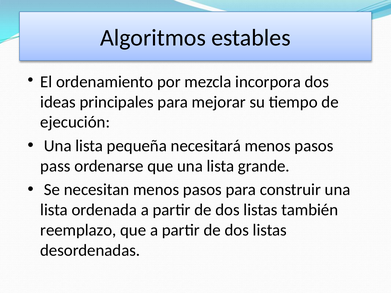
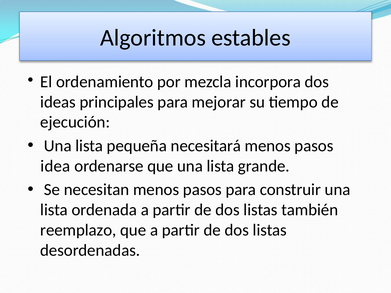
pass: pass -> idea
